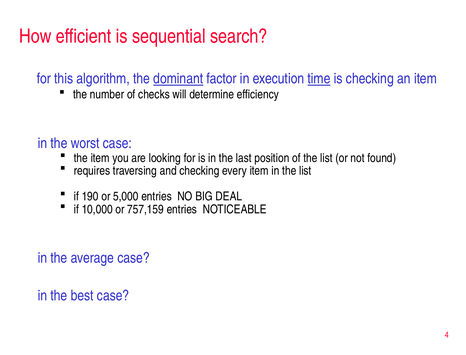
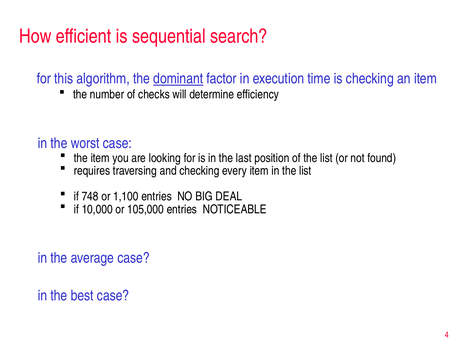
time underline: present -> none
190: 190 -> 748
5,000: 5,000 -> 1,100
757,159: 757,159 -> 105,000
